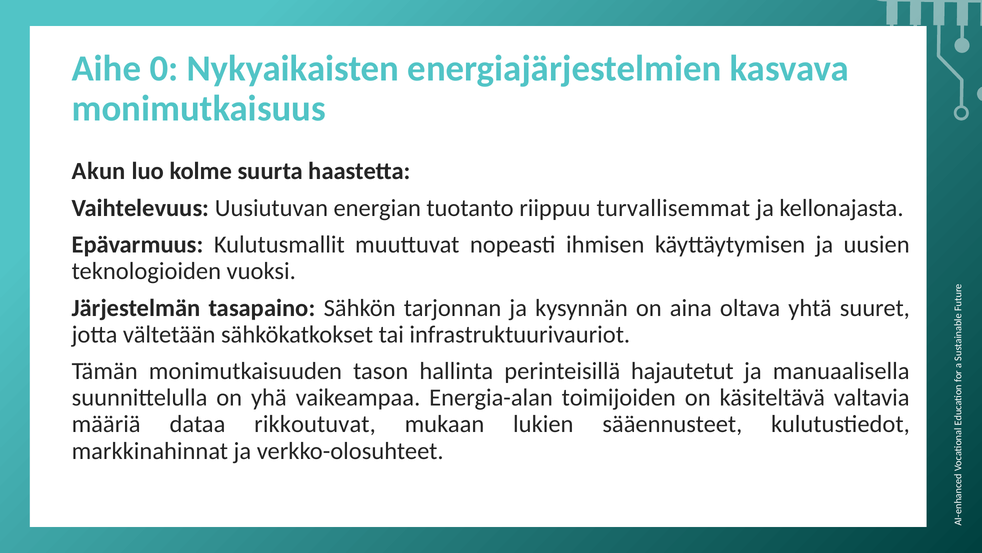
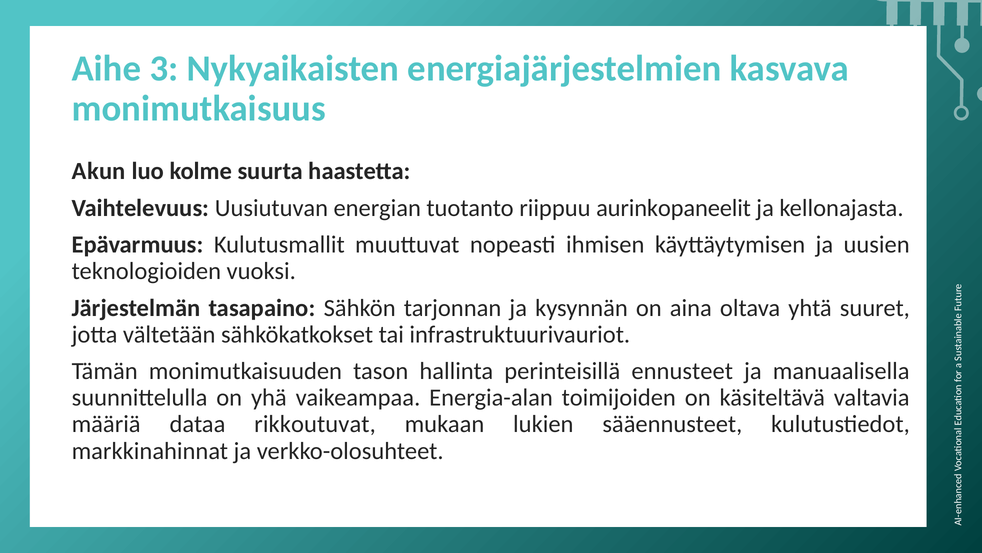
0: 0 -> 3
turvallisemmat: turvallisemmat -> aurinkopaneelit
hajautetut: hajautetut -> ennusteet
